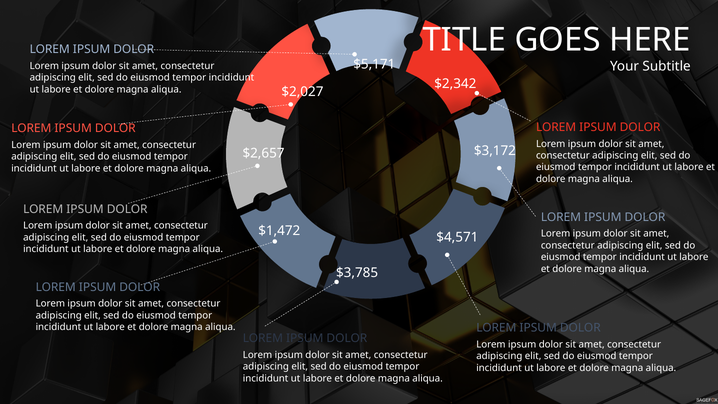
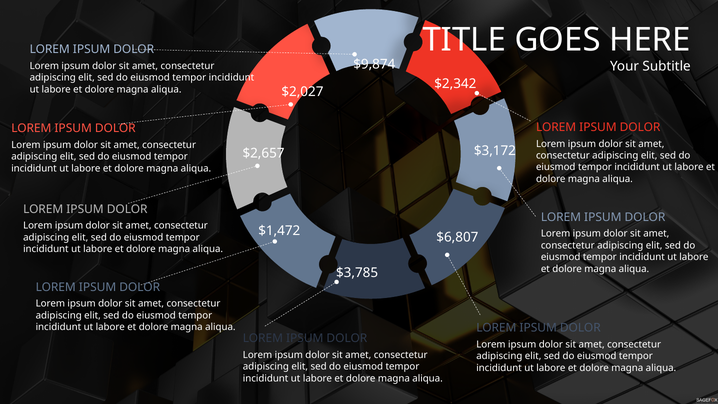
$5,171: $5,171 -> $9,874
$4,571: $4,571 -> $6,807
